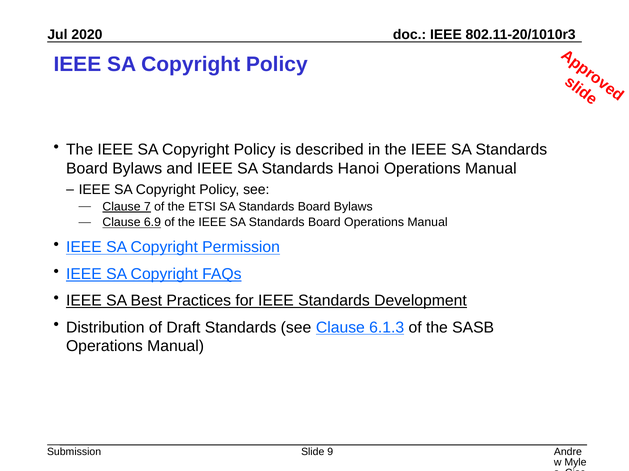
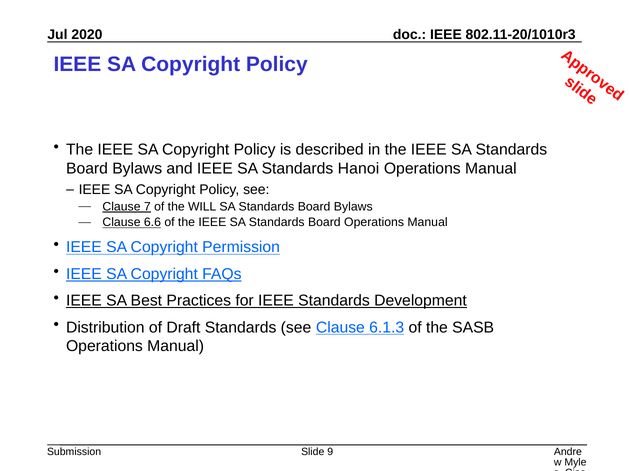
ETSI: ETSI -> WILL
6.9: 6.9 -> 6.6
